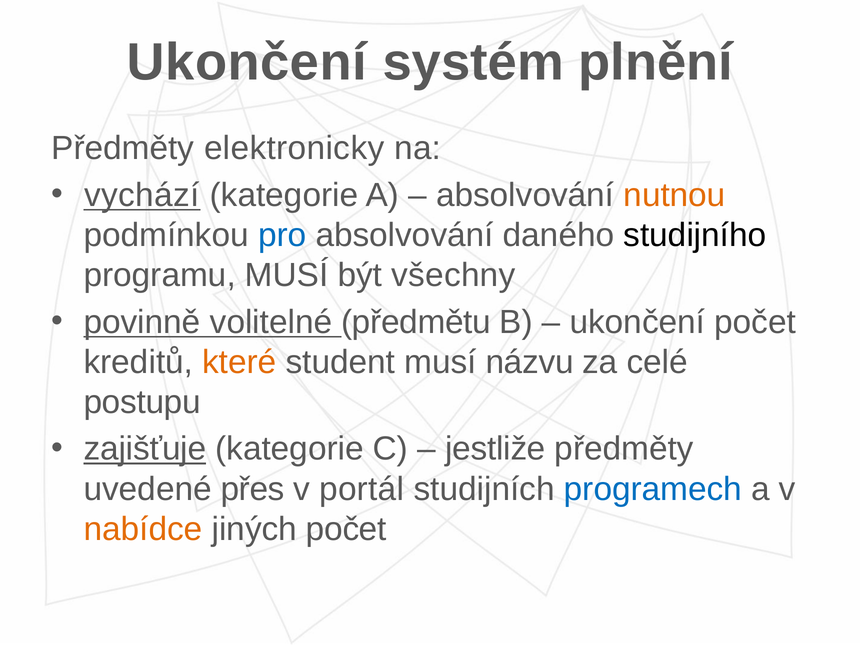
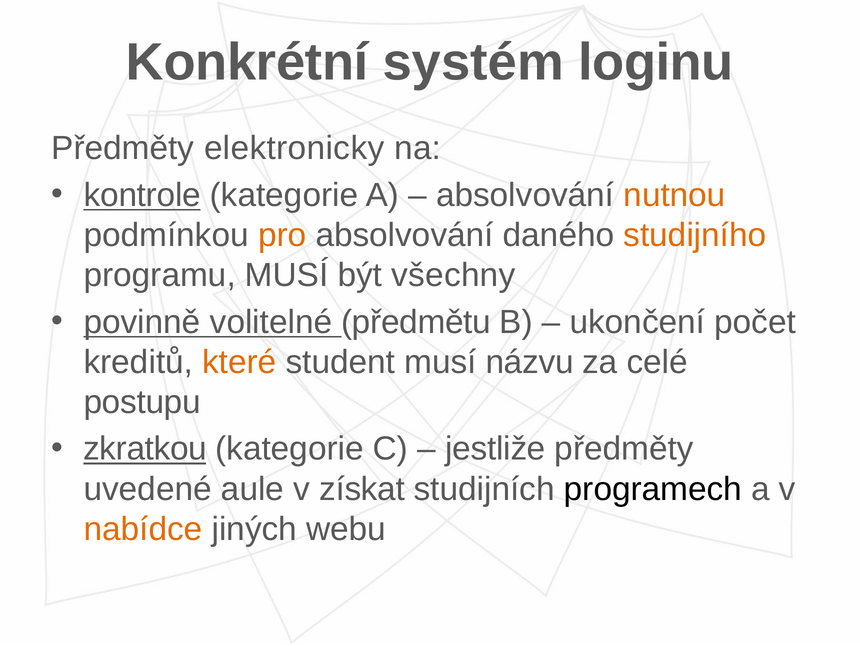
Ukončení at (247, 62): Ukončení -> Konkrétní
plnění: plnění -> loginu
vychází: vychází -> kontrole
pro colour: blue -> orange
studijního colour: black -> orange
zajišťuje: zajišťuje -> zkratkou
přes: přes -> aule
portál: portál -> získat
programech colour: blue -> black
jiných počet: počet -> webu
